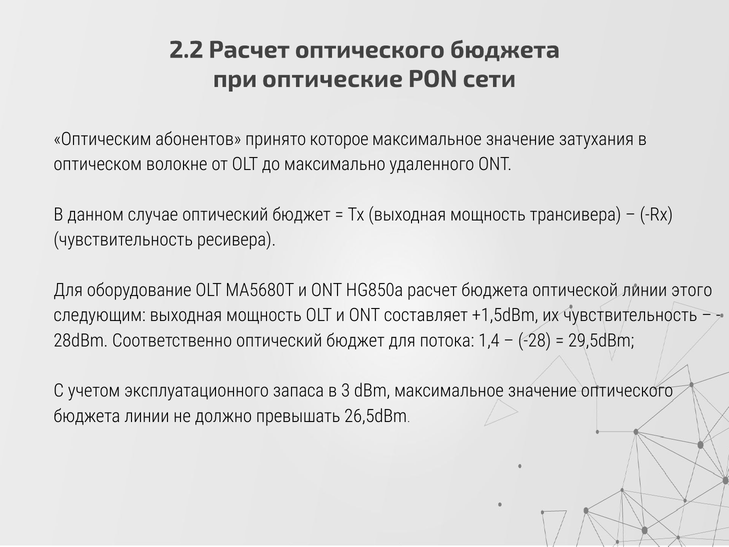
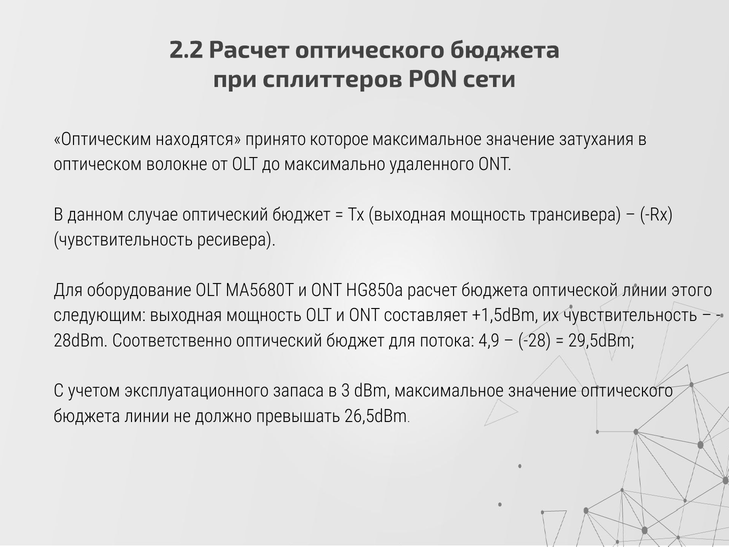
оптические: оптические -> сплиттеров
абонентов: абонентов -> находятся
1,4: 1,4 -> 4,9
